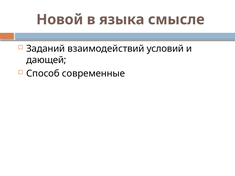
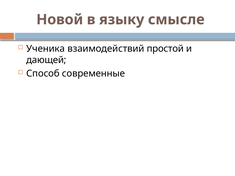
языка: языка -> языку
Заданий: Заданий -> Ученика
условий: условий -> простой
